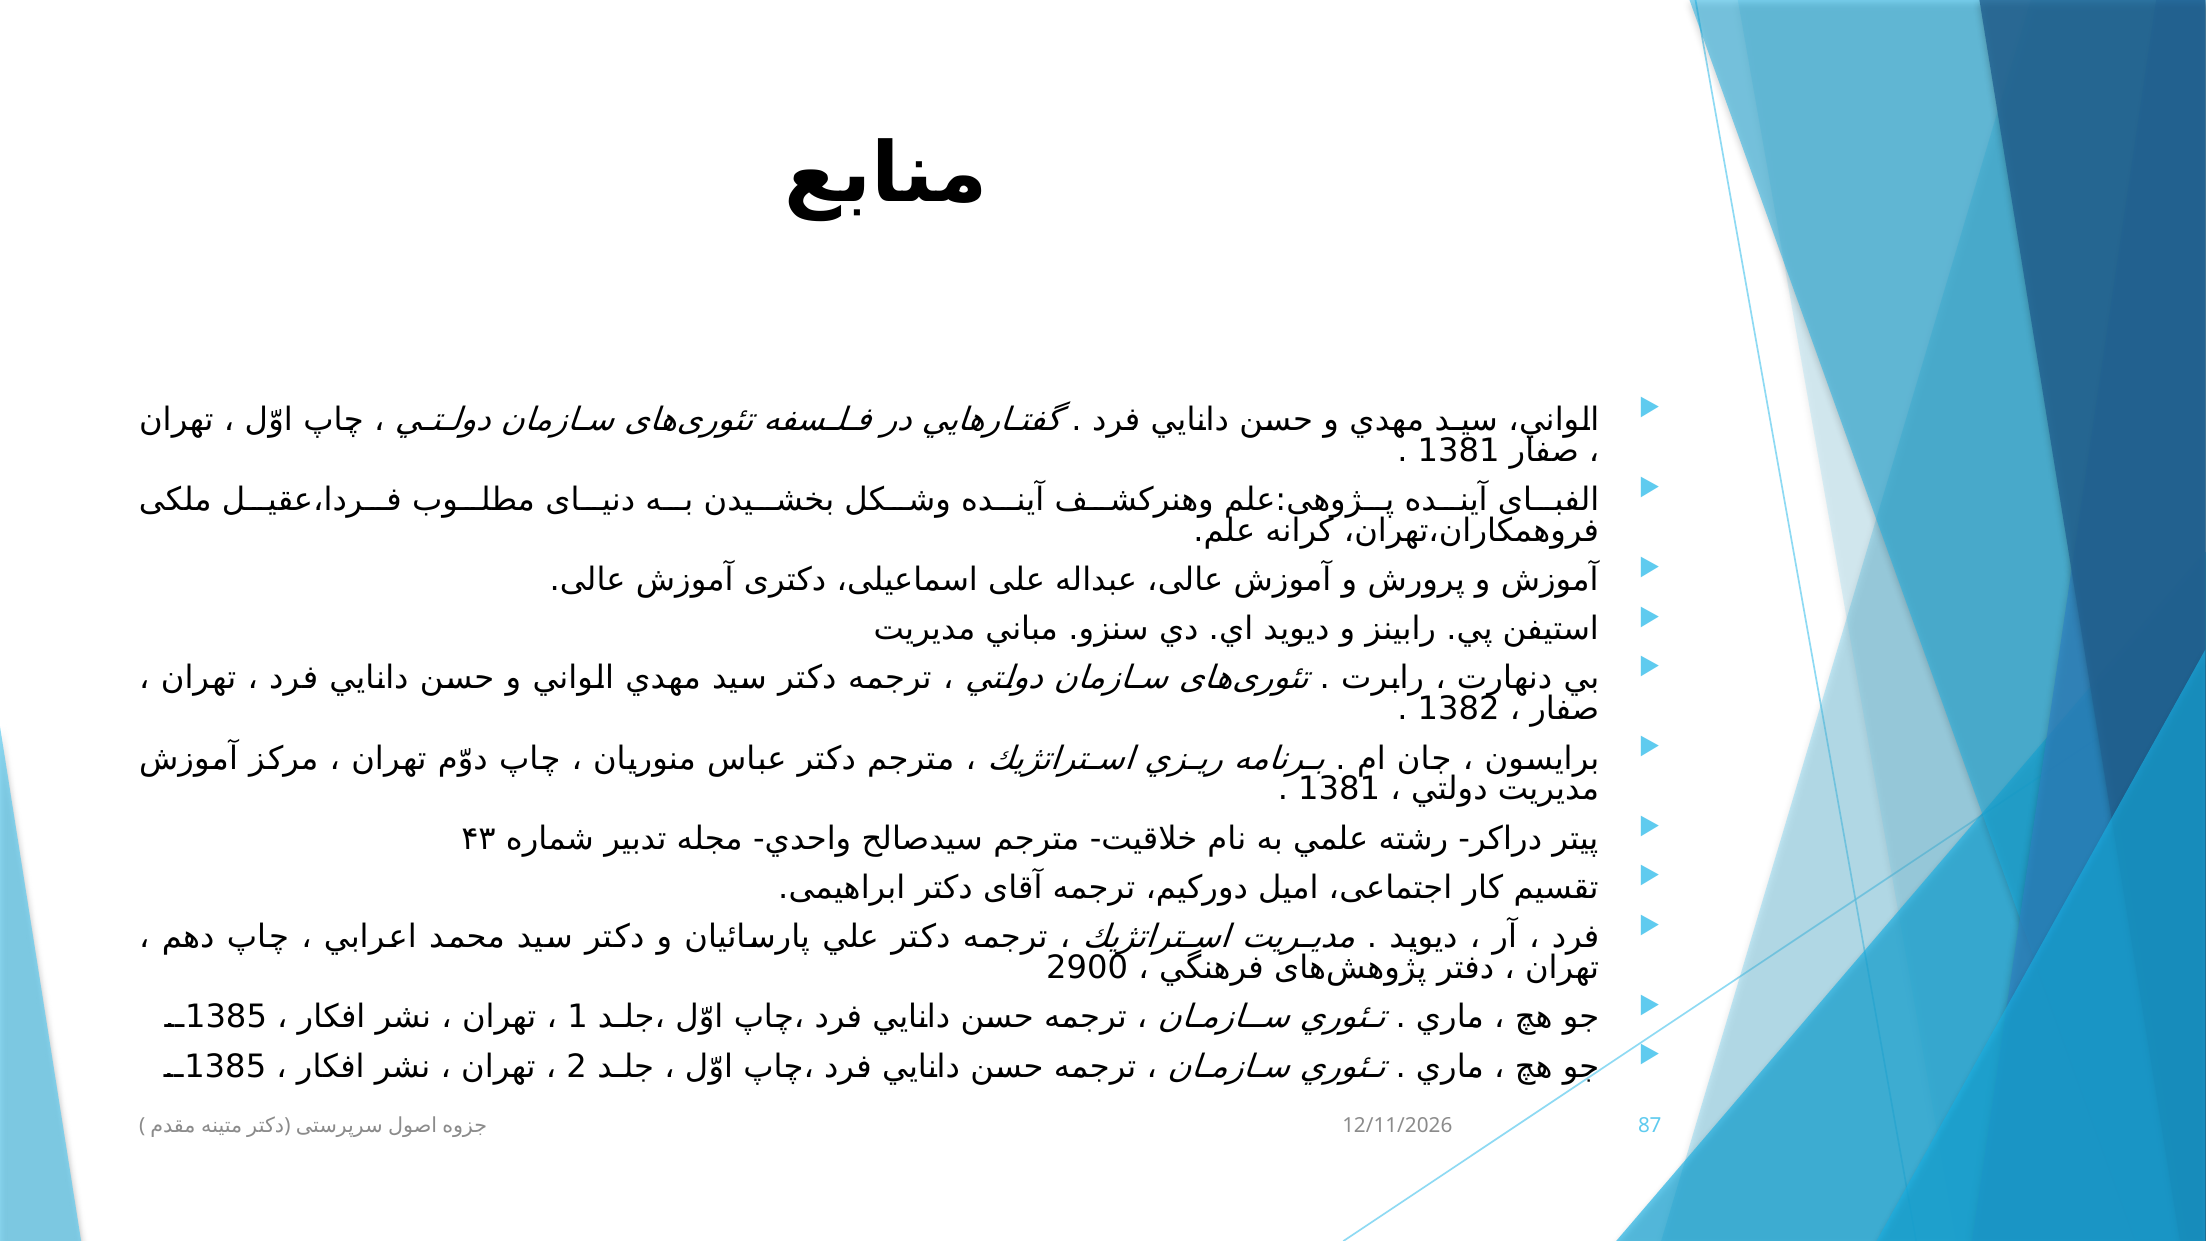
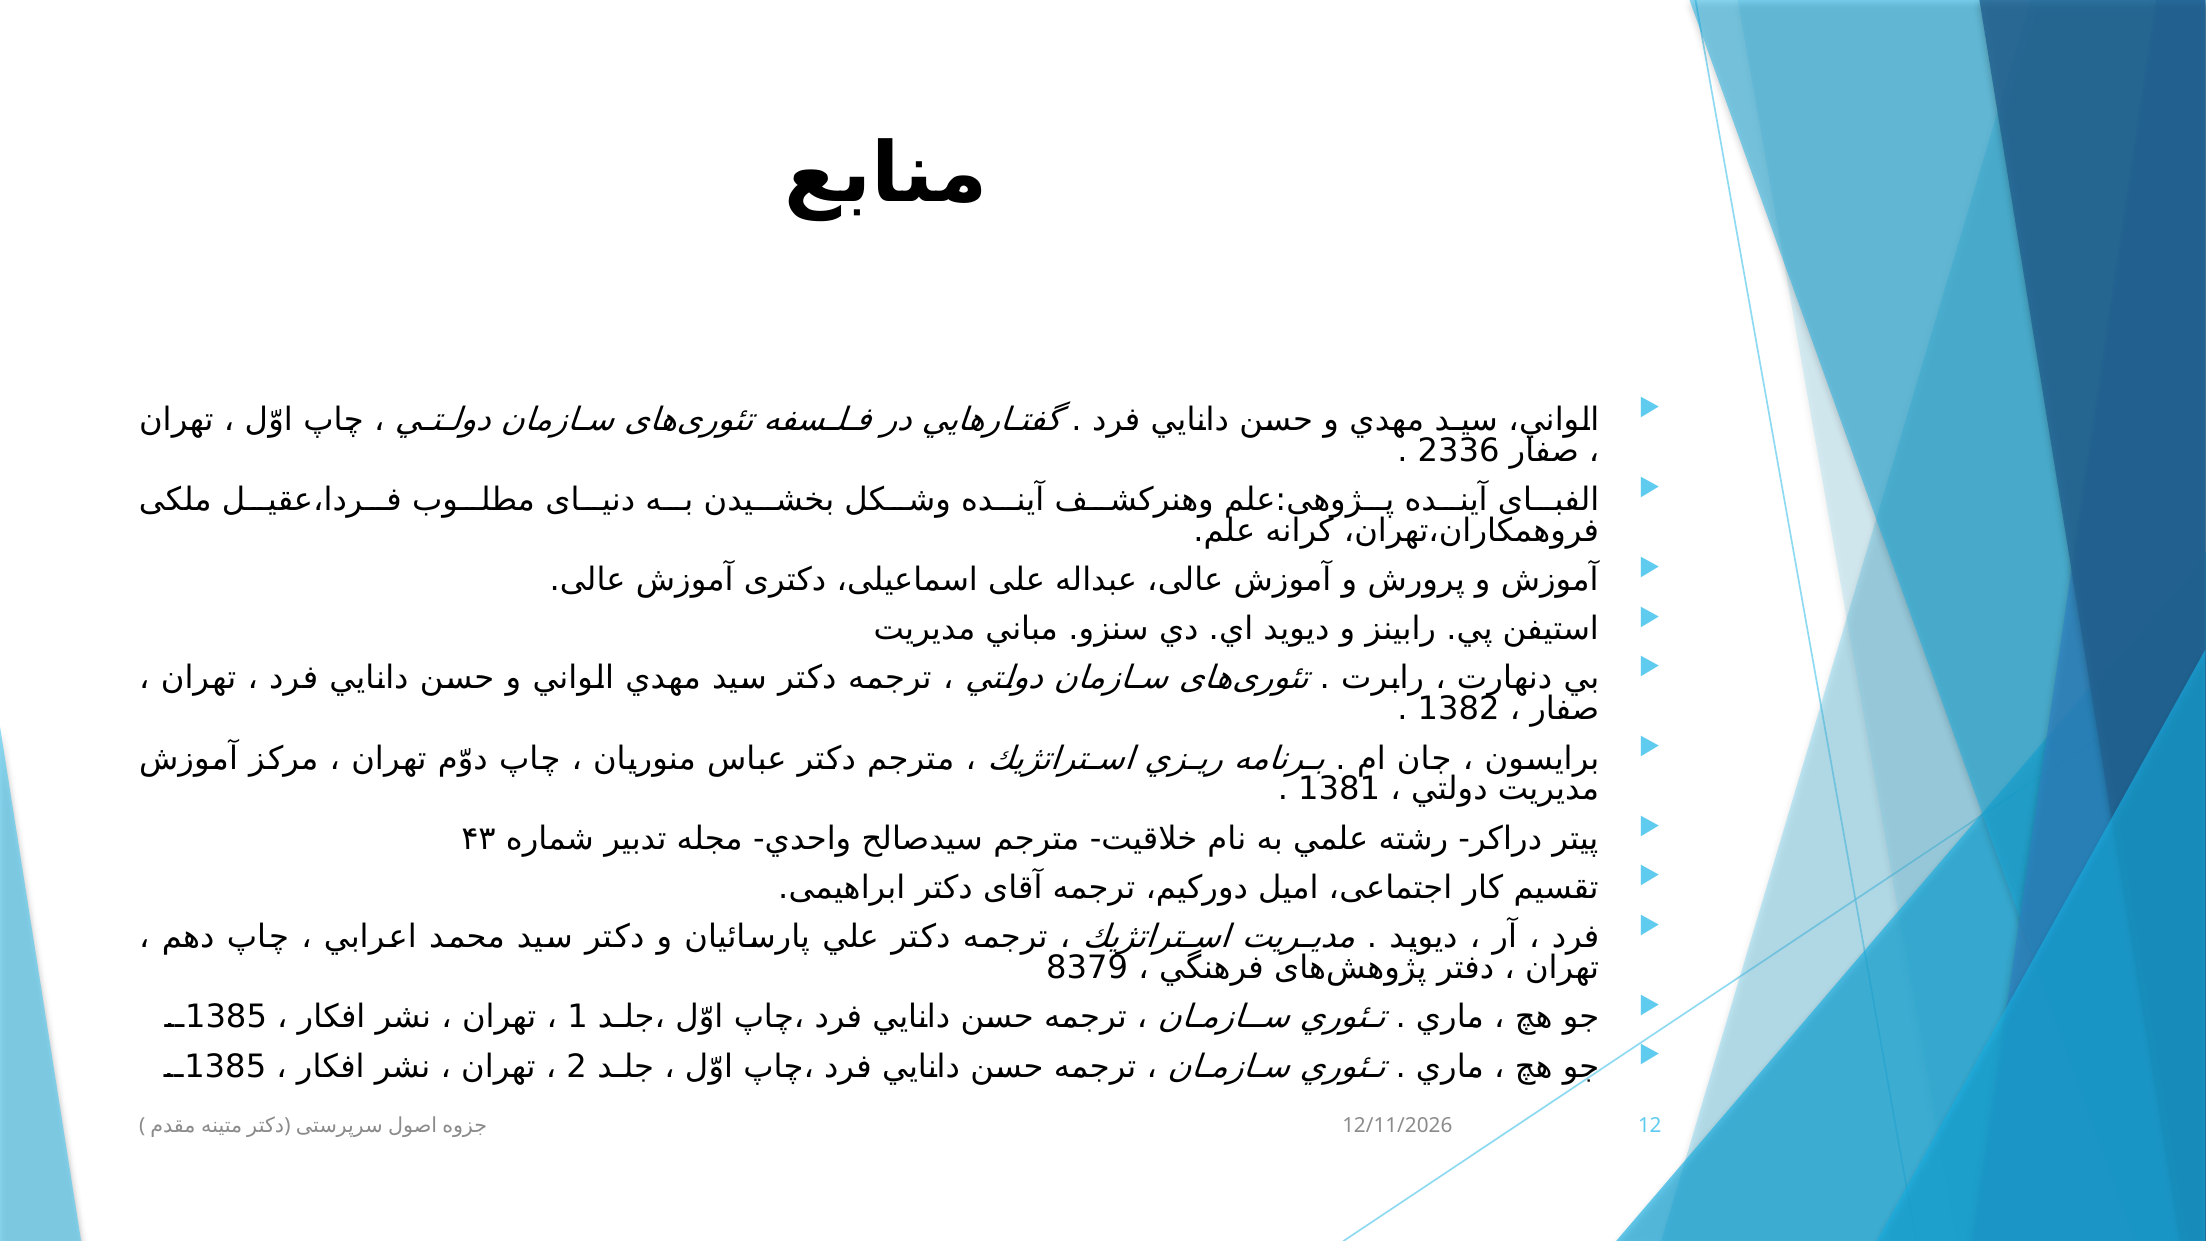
1381 at (1459, 450): 1381 -> 2336
2900: 2900 -> 8379
87: 87 -> 12
